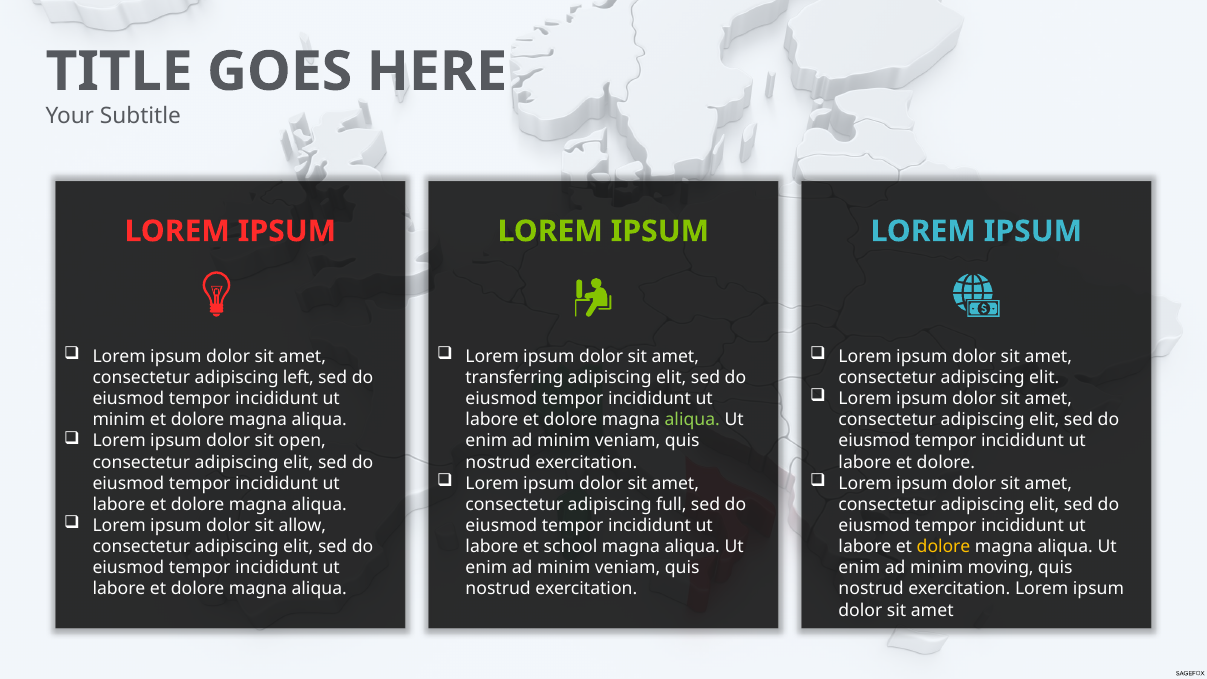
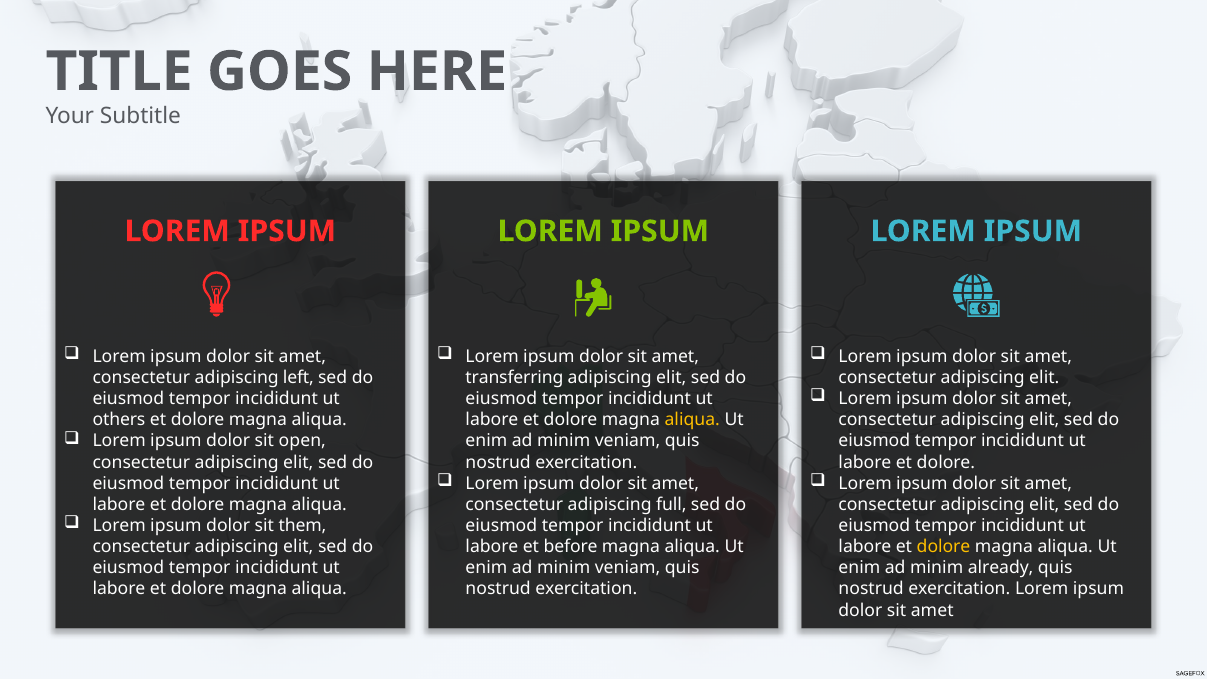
minim at (119, 420): minim -> others
aliqua at (692, 420) colour: light green -> yellow
allow: allow -> them
school: school -> before
moving: moving -> already
